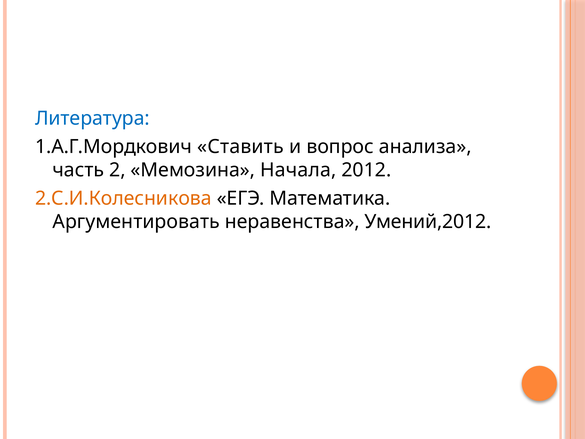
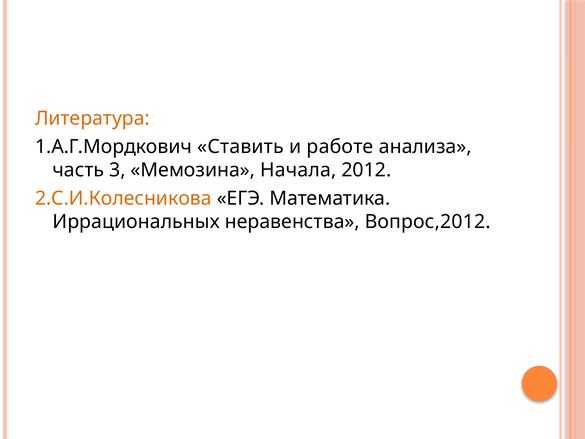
Литература colour: blue -> orange
вопрос: вопрос -> работе
2: 2 -> 3
Аргументировать: Аргументировать -> Иррациональных
Умений,2012: Умений,2012 -> Вопрос,2012
